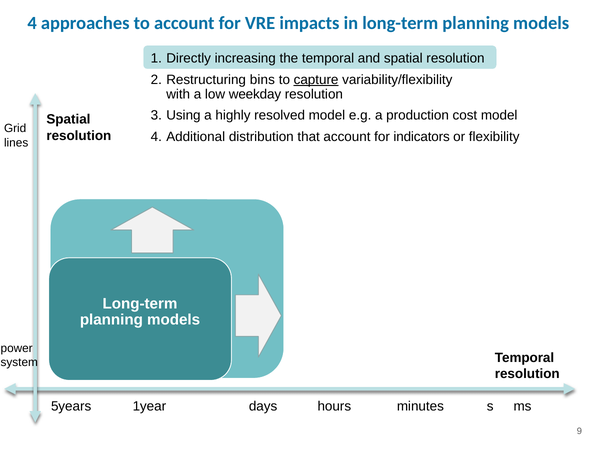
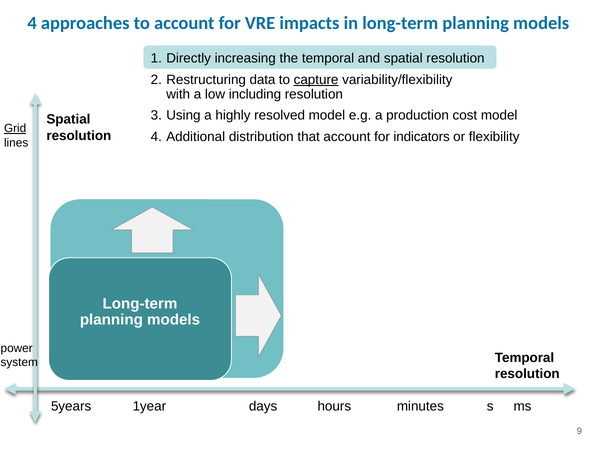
bins: bins -> data
weekday: weekday -> including
Grid underline: none -> present
